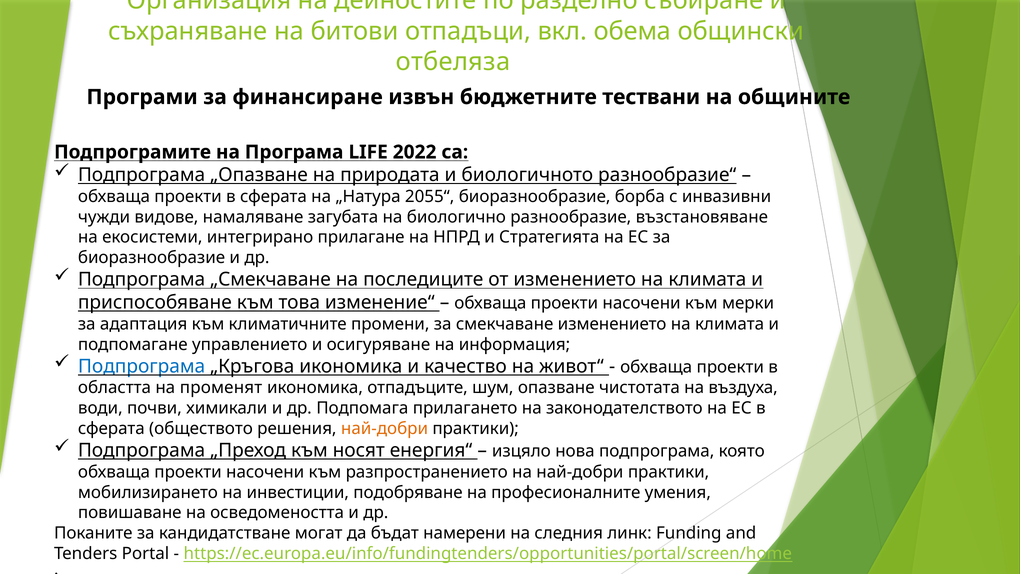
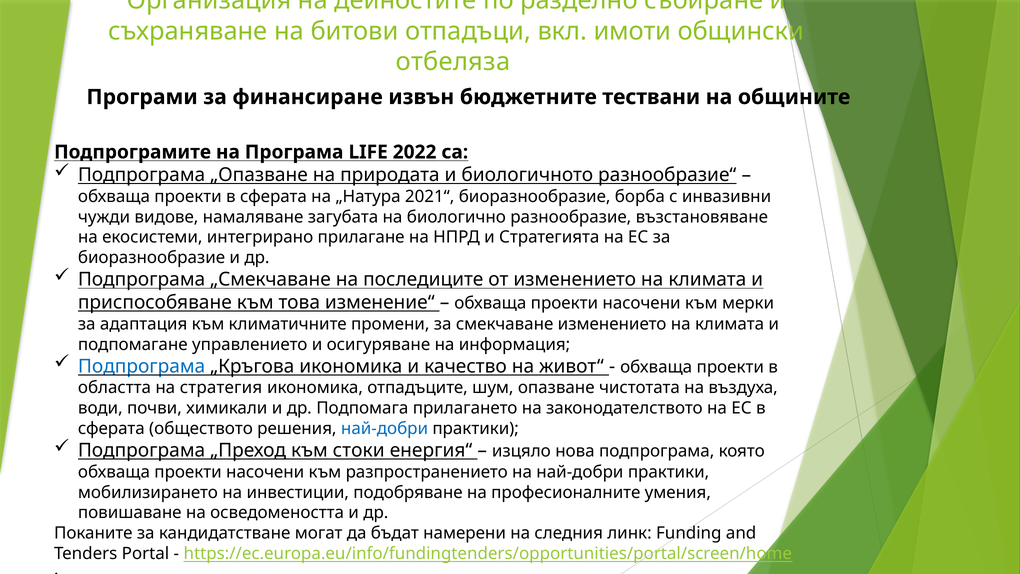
обема: обема -> имоти
2055“: 2055“ -> 2021“
променят: променят -> стратегия
най-добри at (385, 428) colour: orange -> blue
носят: носят -> стоки
